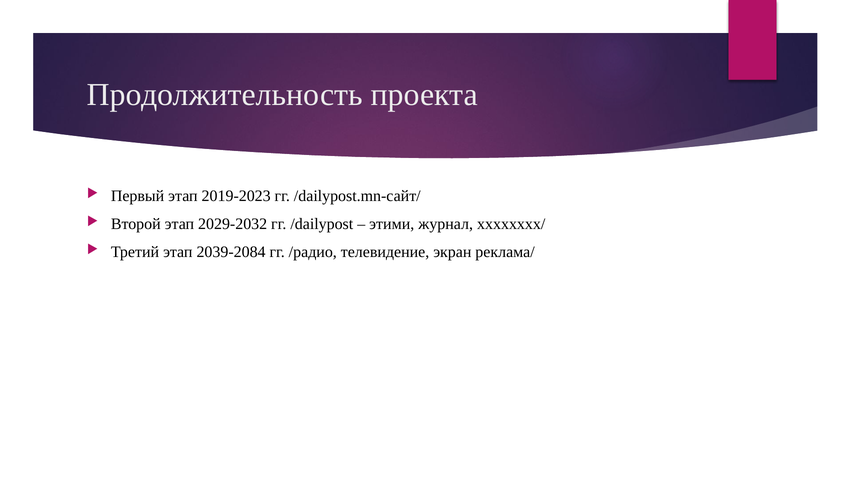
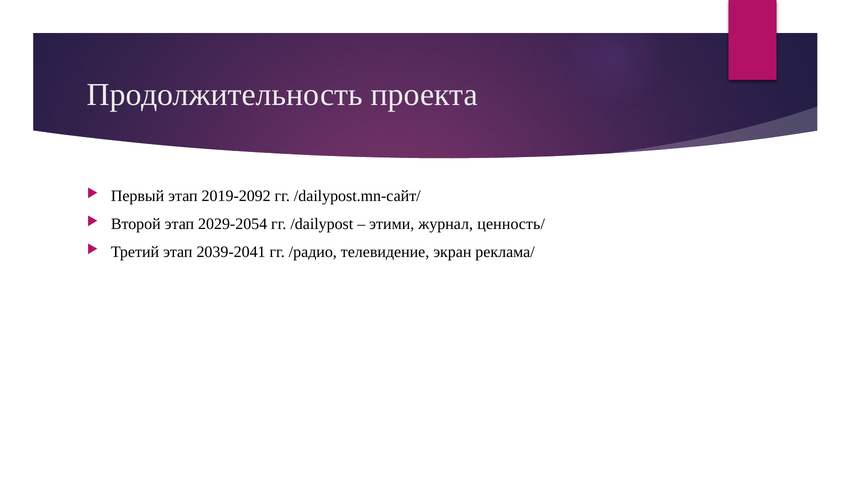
2019-2023: 2019-2023 -> 2019-2092
2029-2032: 2029-2032 -> 2029-2054
хххххххх/: хххххххх/ -> ценность/
2039-2084: 2039-2084 -> 2039-2041
